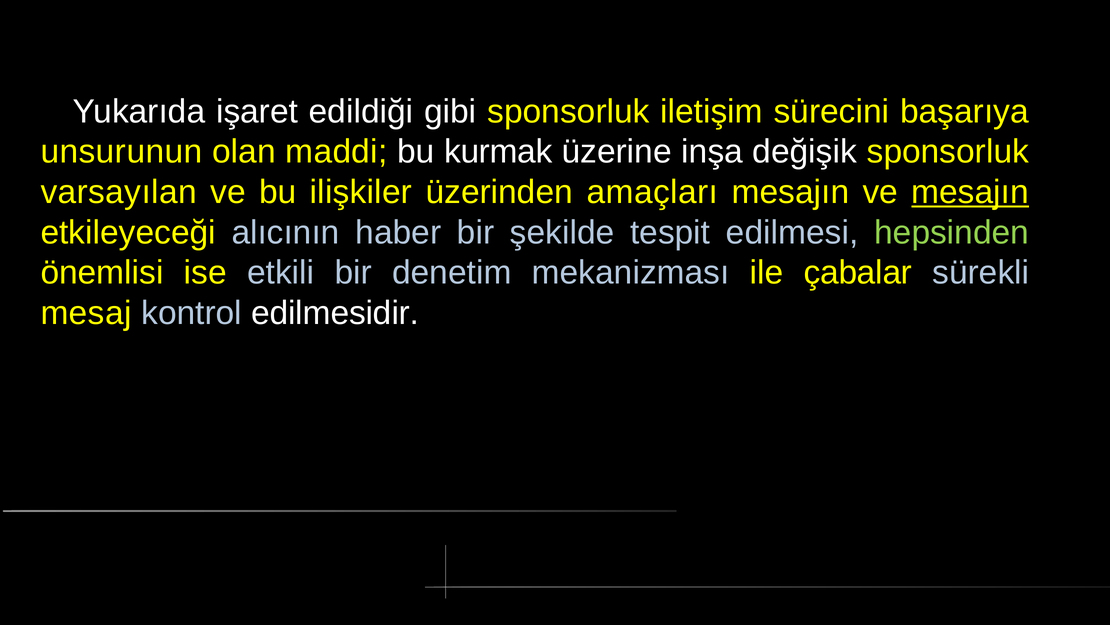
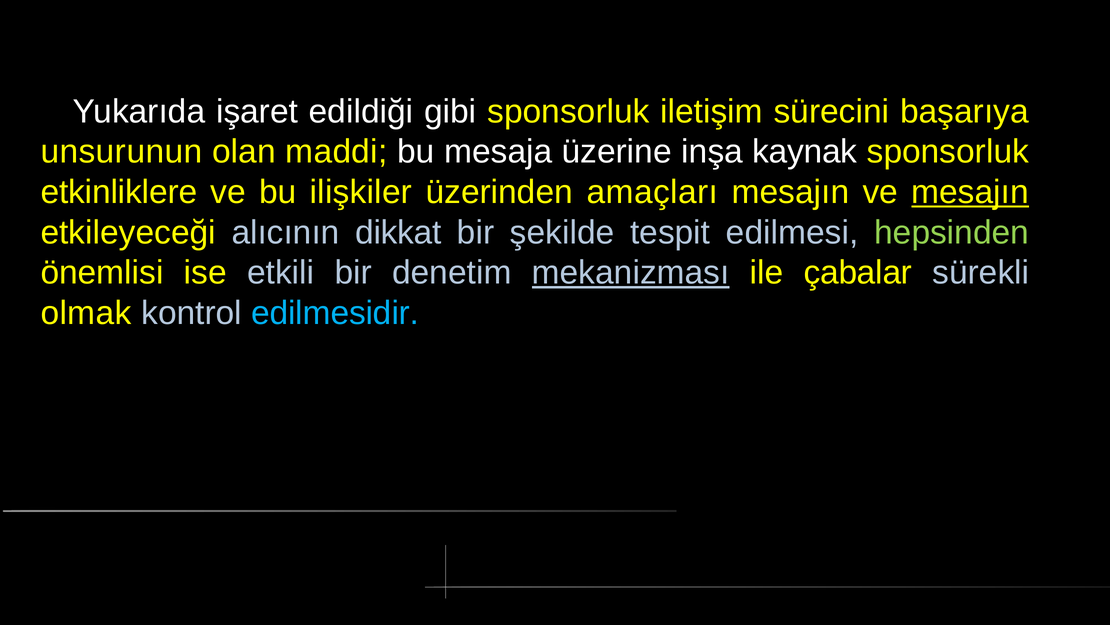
kurmak: kurmak -> mesaja
değişik: değişik -> kaynak
varsayılan: varsayılan -> etkinliklere
haber: haber -> dikkat
mekanizması underline: none -> present
mesaj: mesaj -> olmak
edilmesidir colour: white -> light blue
